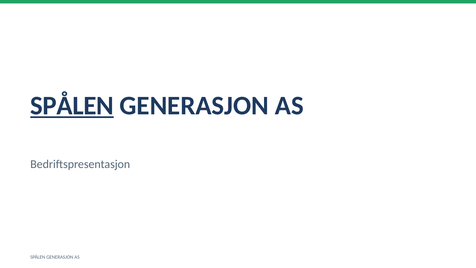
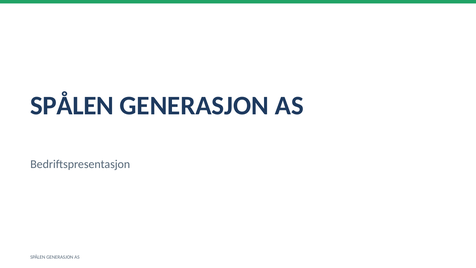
SPÅLEN at (72, 106) underline: present -> none
